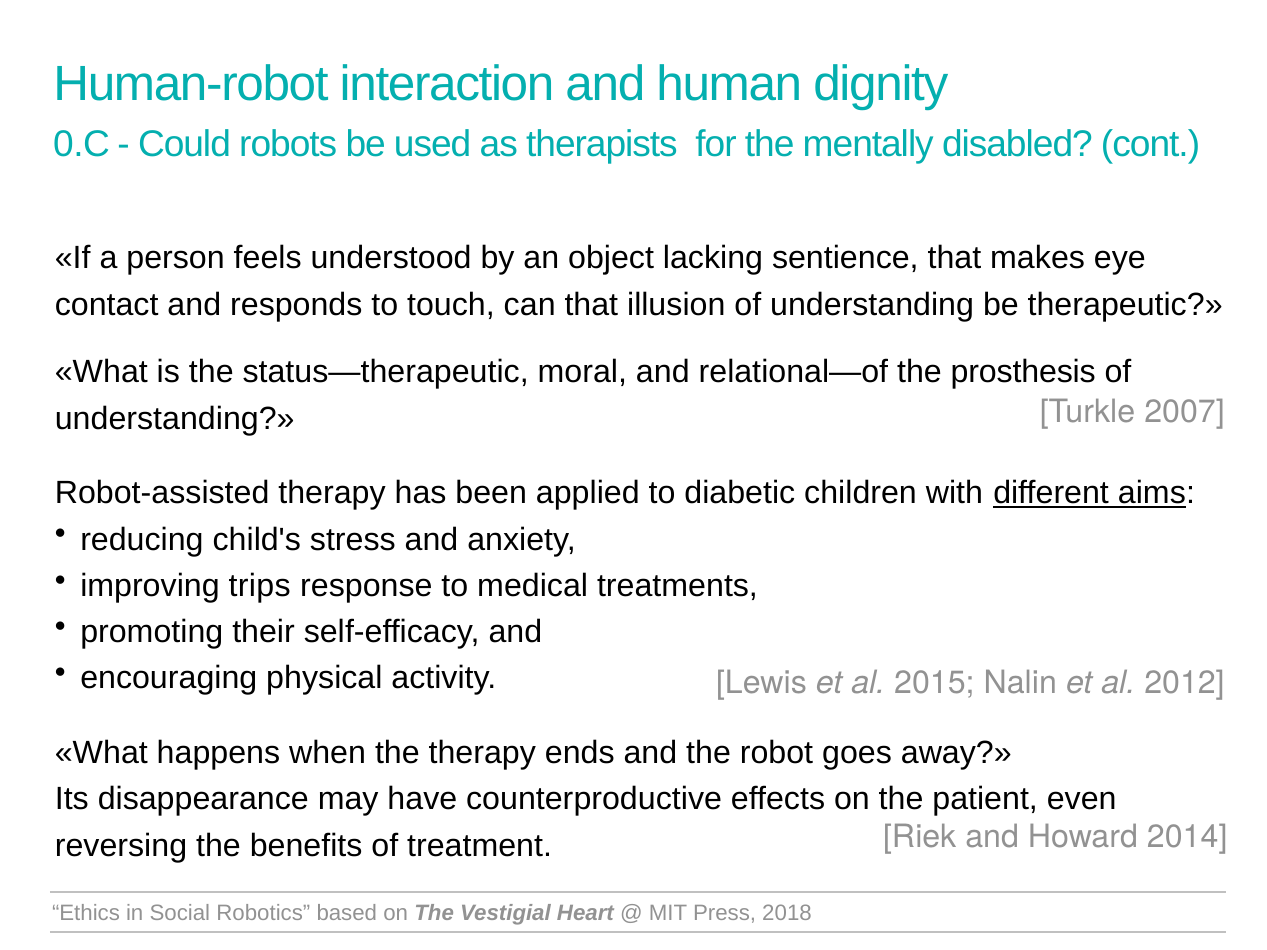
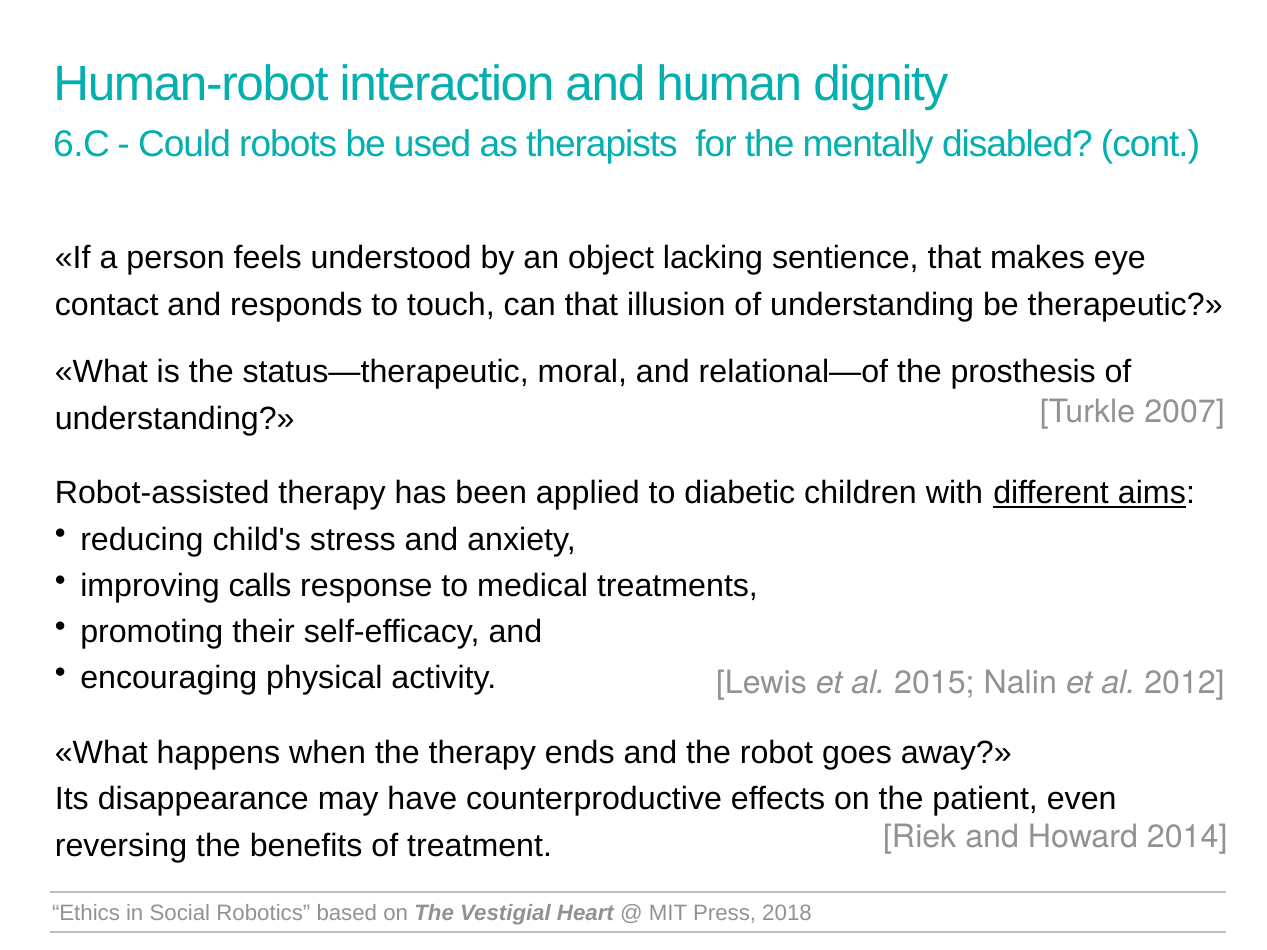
0.C: 0.C -> 6.C
trips: trips -> calls
